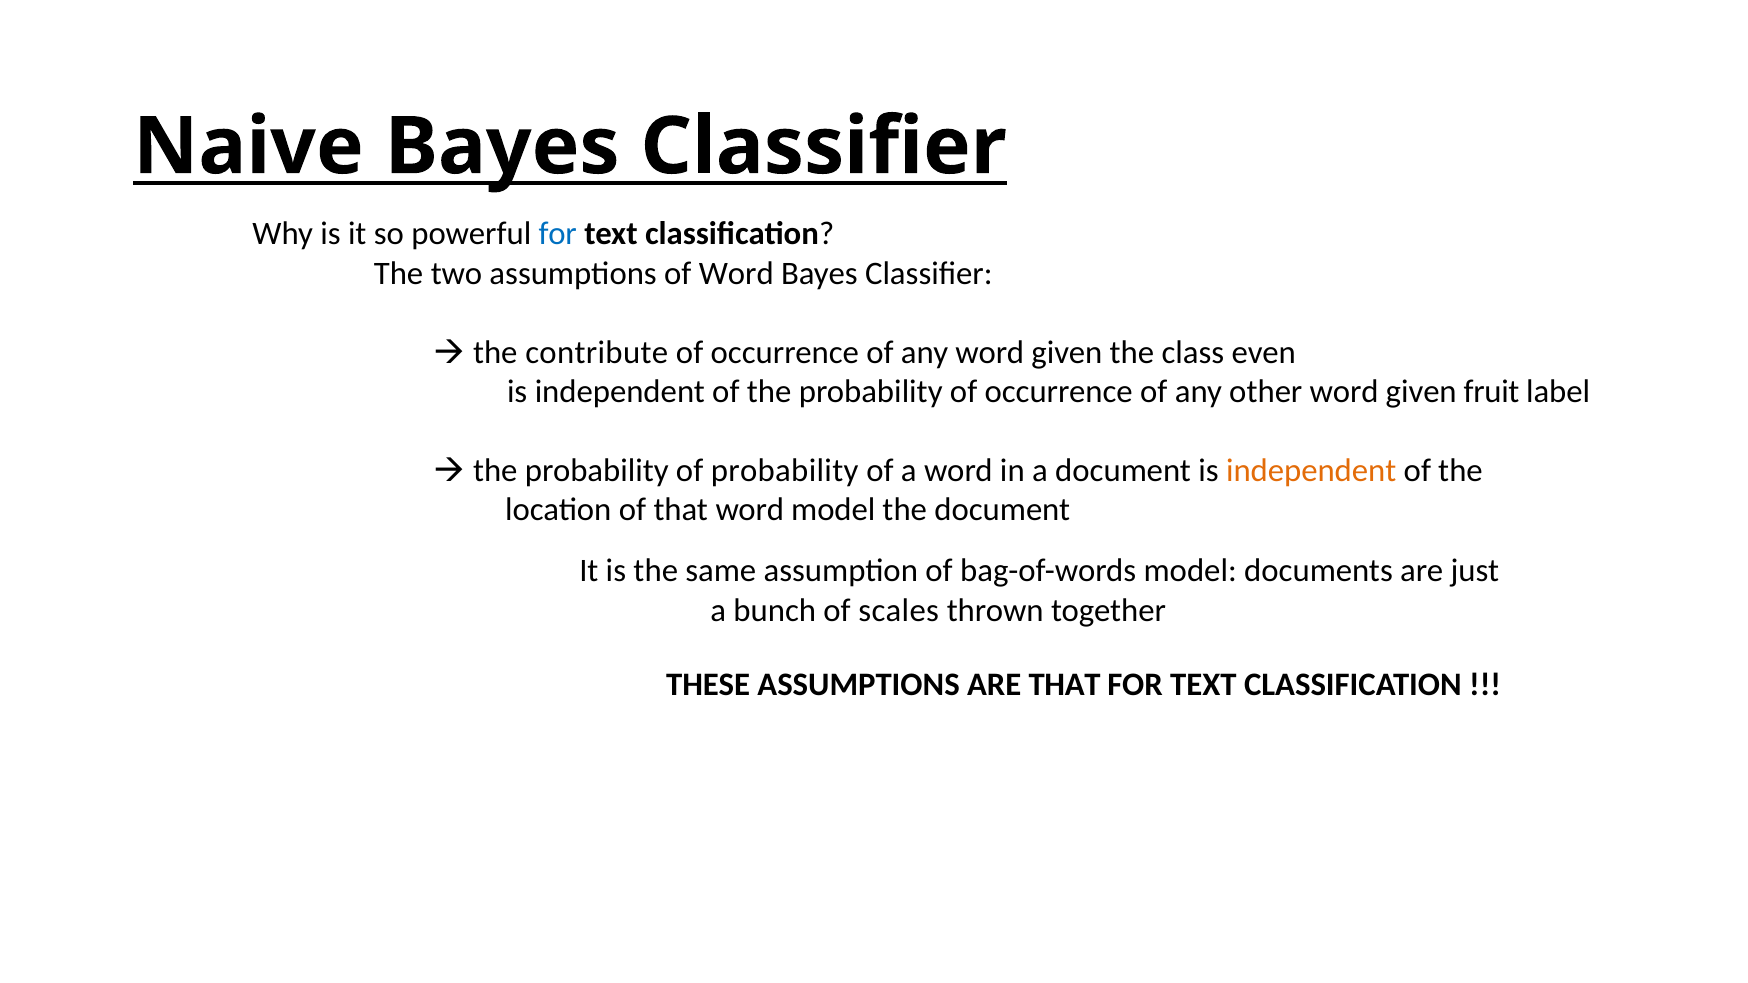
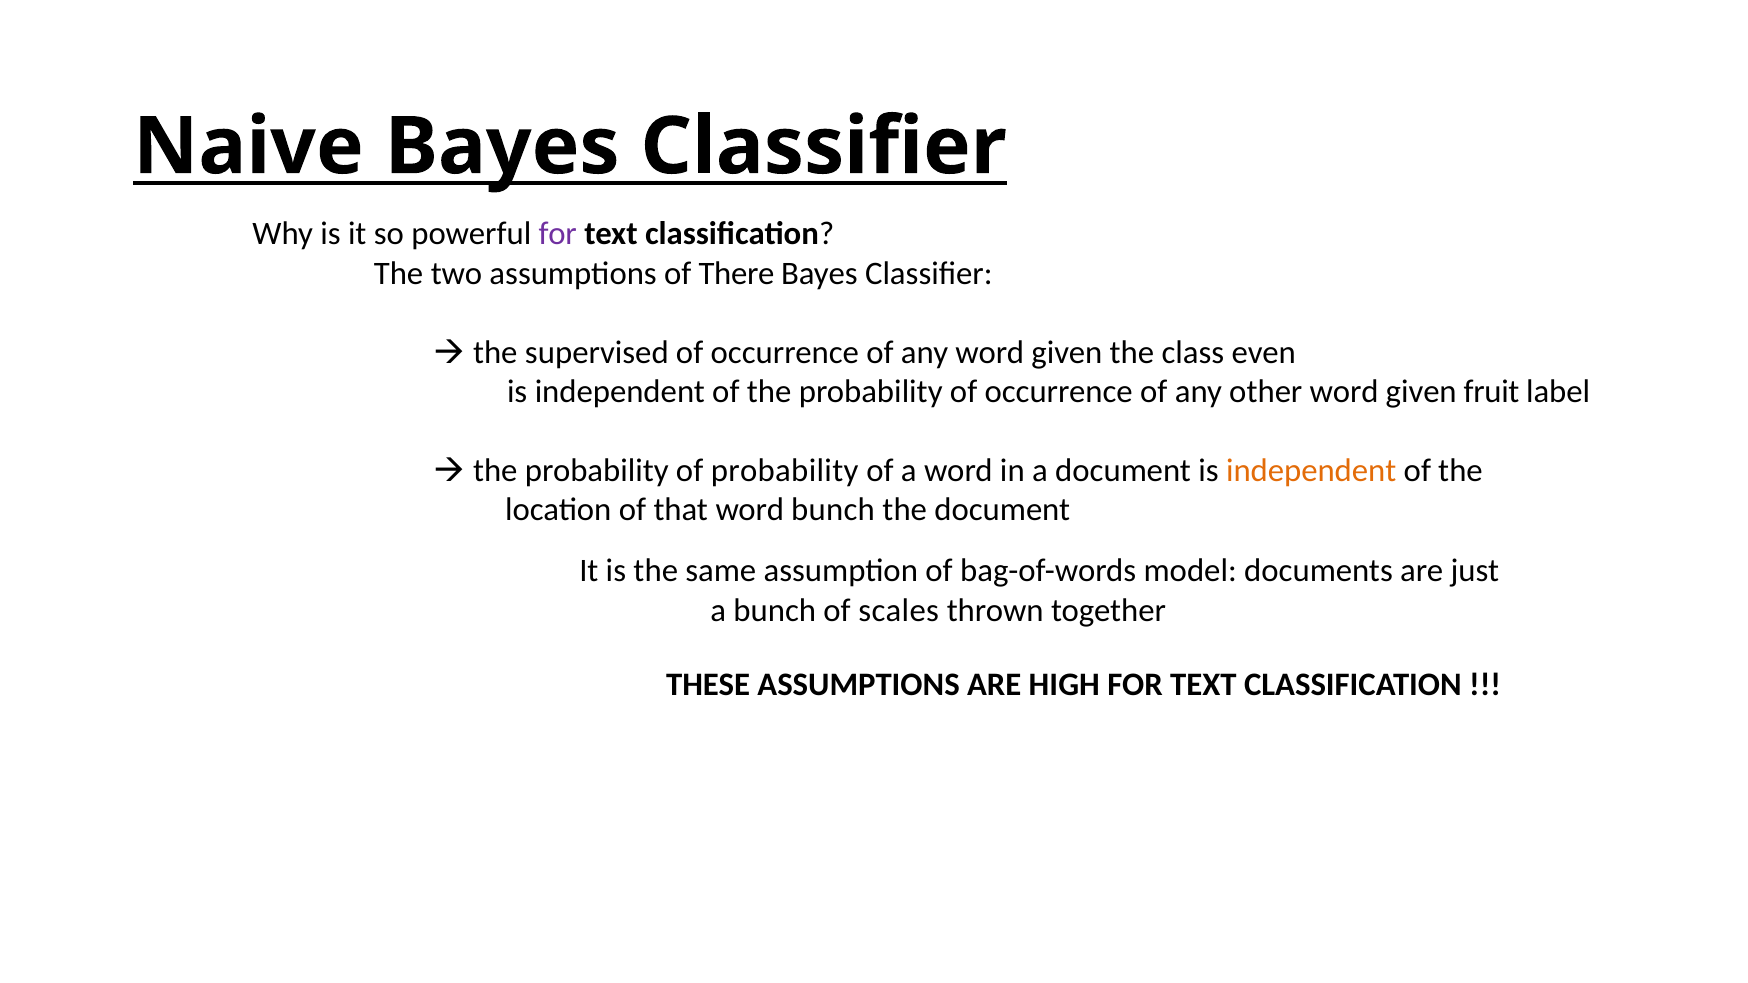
for at (558, 234) colour: blue -> purple
of Word: Word -> There
contribute: contribute -> supervised
word model: model -> bunch
ARE THAT: THAT -> HIGH
